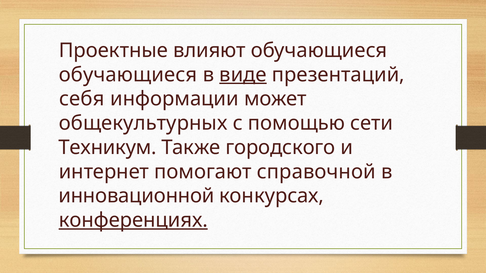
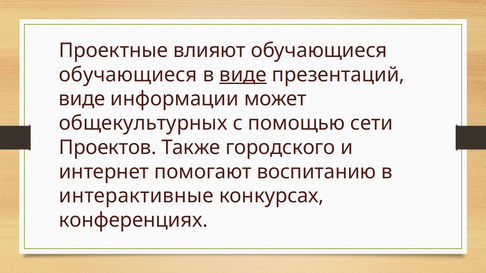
себя at (82, 99): себя -> виде
Техникум: Техникум -> Проектов
справочной: справочной -> воспитанию
инновационной: инновационной -> интерактивные
конференциях underline: present -> none
